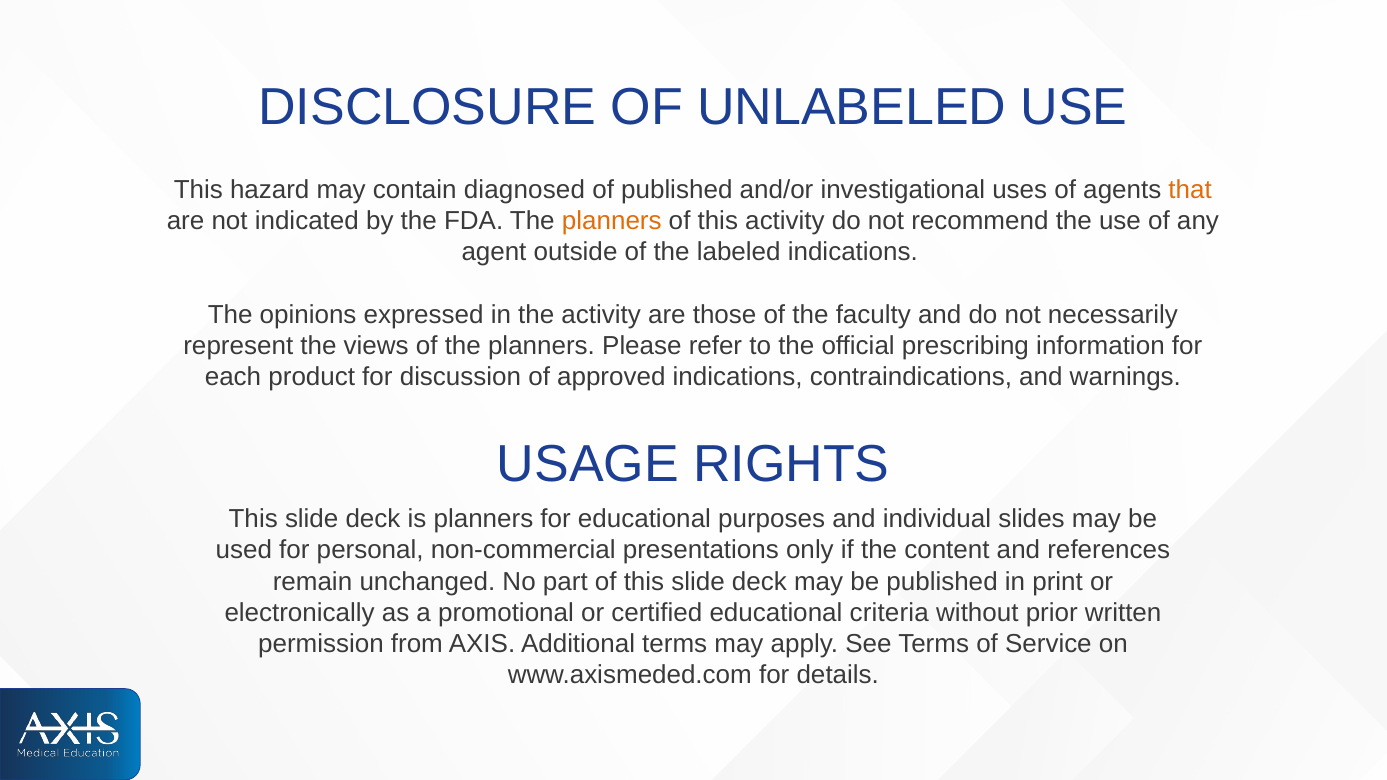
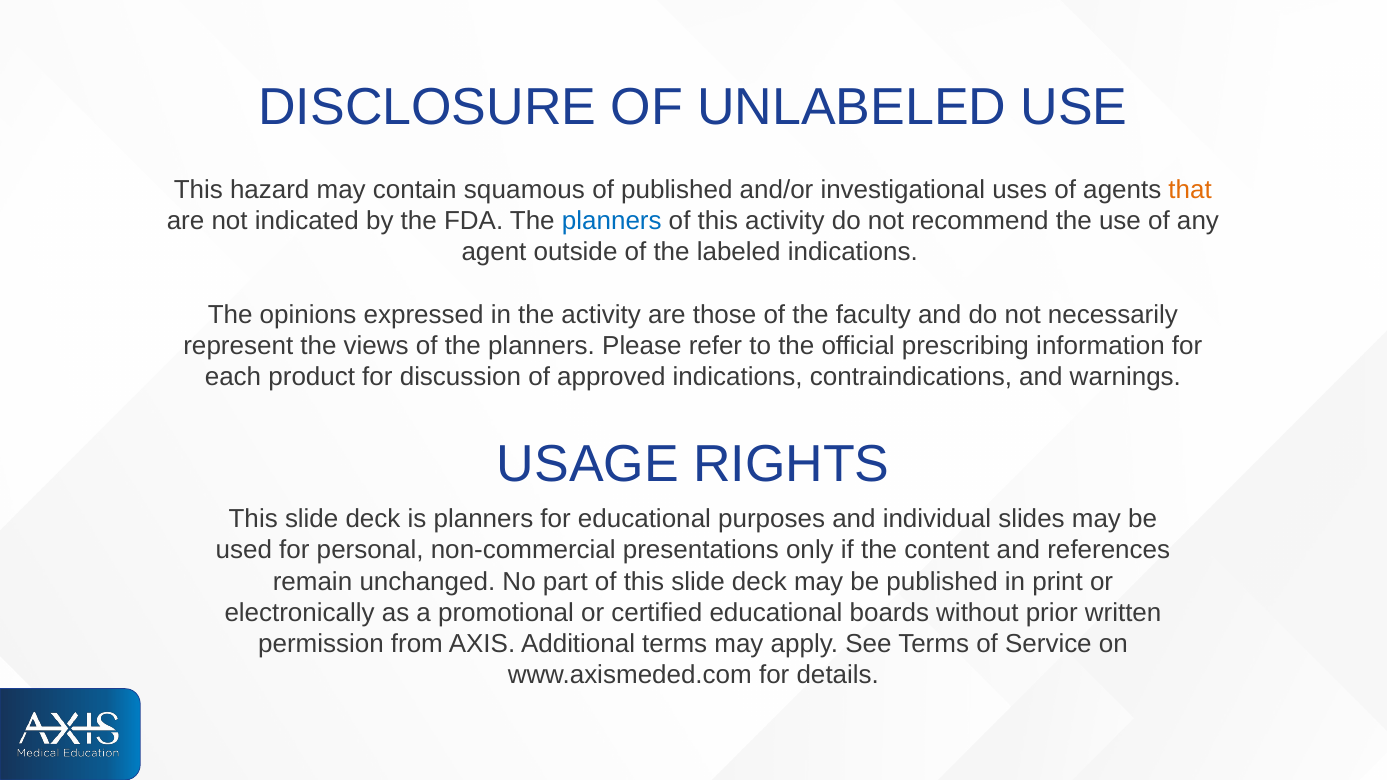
diagnosed: diagnosed -> squamous
planners at (612, 221) colour: orange -> blue
criteria: criteria -> boards
